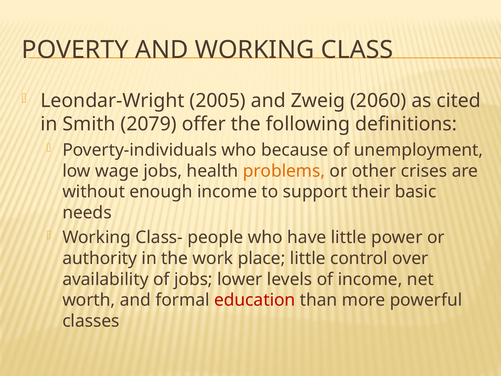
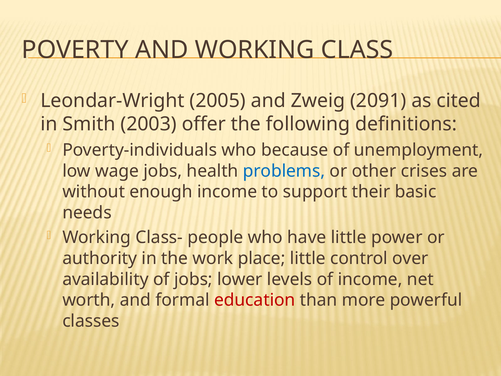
2060: 2060 -> 2091
2079: 2079 -> 2003
problems colour: orange -> blue
